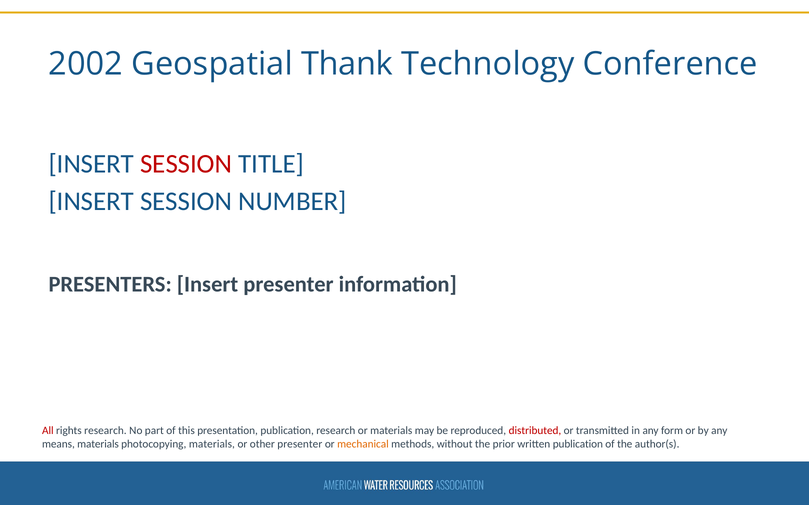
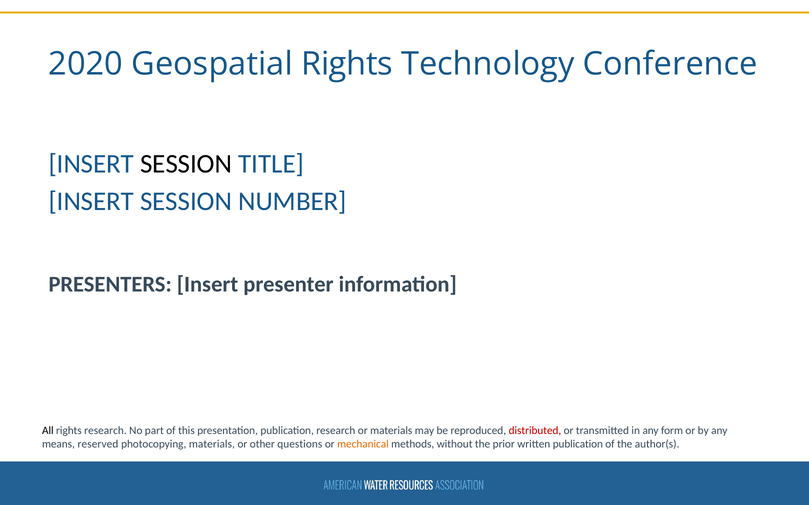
2002: 2002 -> 2020
Geospatial Thank: Thank -> Rights
SESSION at (186, 164) colour: red -> black
All colour: red -> black
means materials: materials -> reserved
other presenter: presenter -> questions
